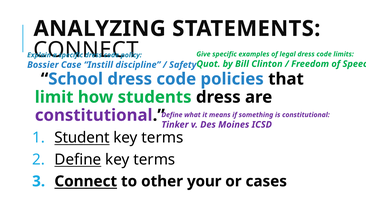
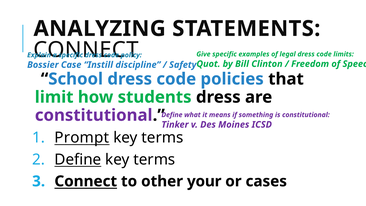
Student: Student -> Prompt
